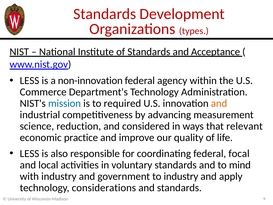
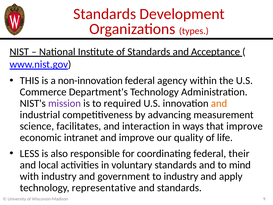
LESS at (30, 81): LESS -> THIS
mission colour: blue -> purple
reduction: reduction -> facilitates
considered: considered -> interaction
that relevant: relevant -> improve
practice: practice -> intranet
focal: focal -> their
considerations: considerations -> representative
